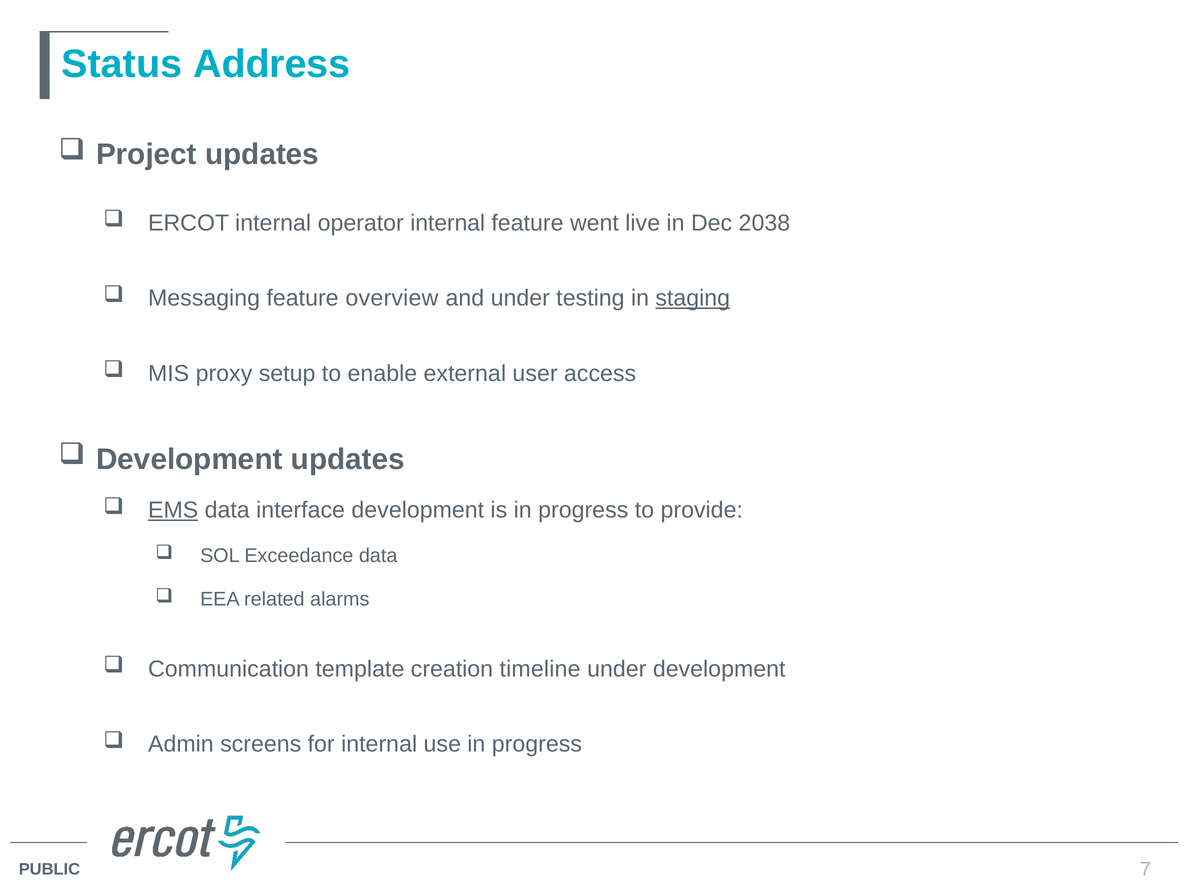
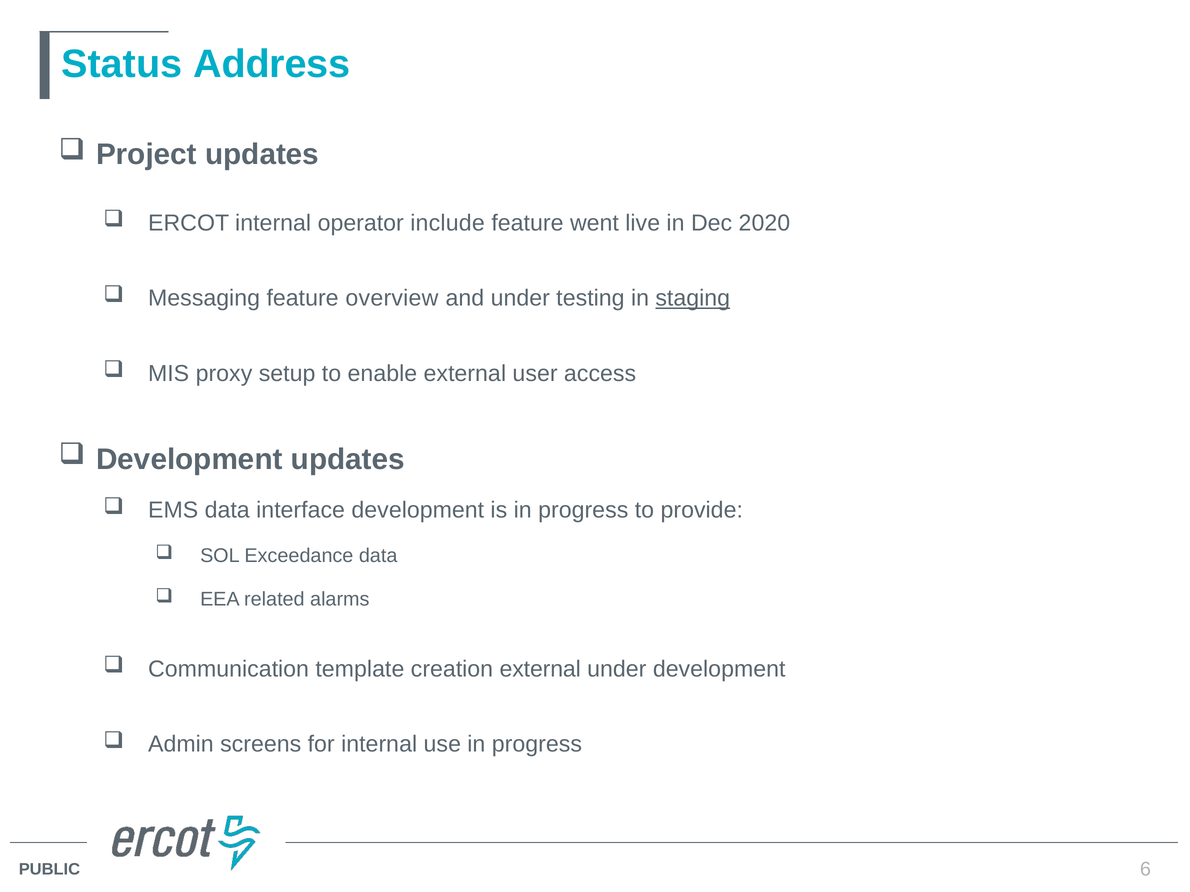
operator internal: internal -> include
2038: 2038 -> 2020
EMS underline: present -> none
creation timeline: timeline -> external
7: 7 -> 6
